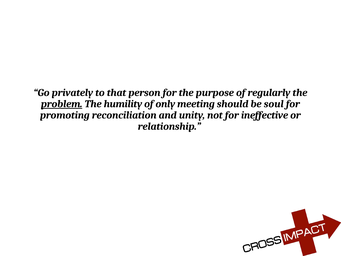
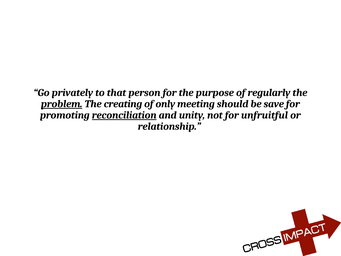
humility: humility -> creating
soul: soul -> save
reconciliation underline: none -> present
ineffective: ineffective -> unfruitful
